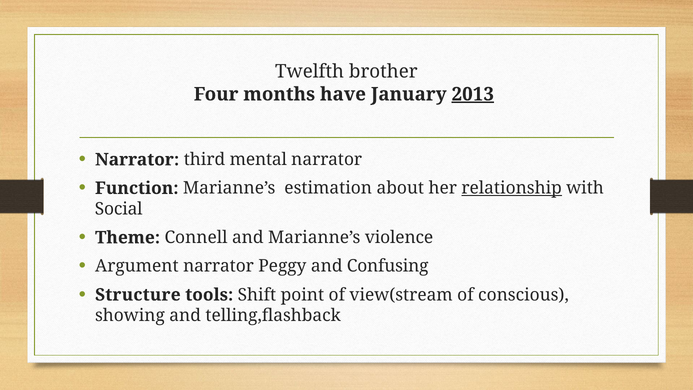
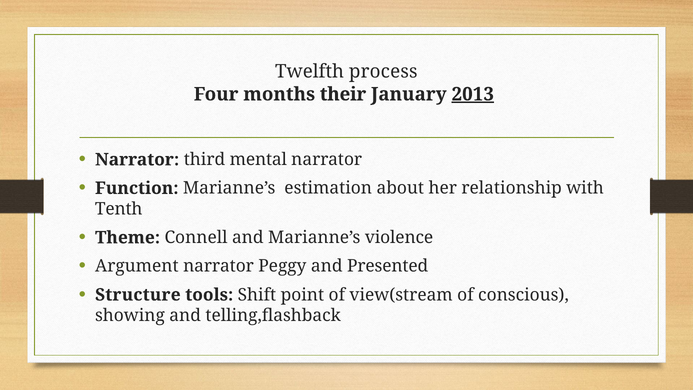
brother: brother -> process
have: have -> their
relationship underline: present -> none
Social: Social -> Tenth
Confusing: Confusing -> Presented
